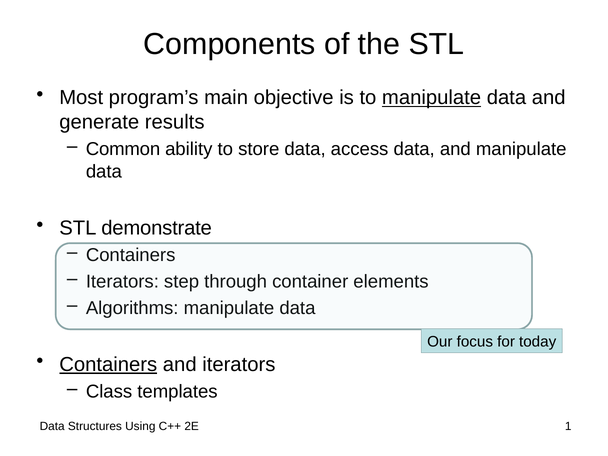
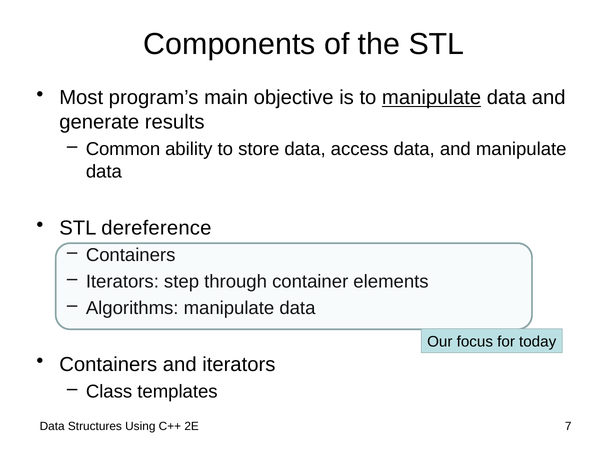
demonstrate: demonstrate -> dereference
Containers at (108, 364) underline: present -> none
1: 1 -> 7
